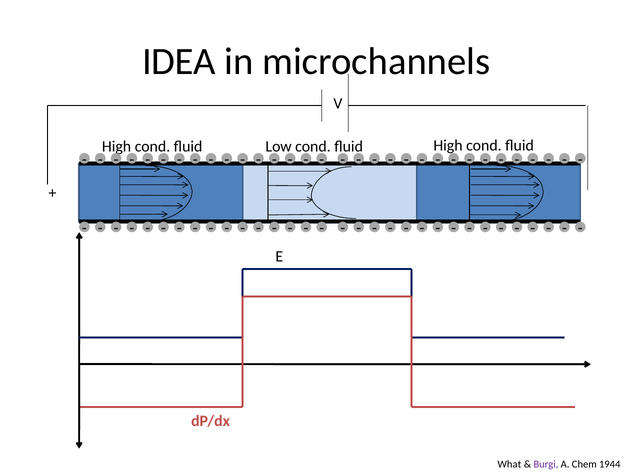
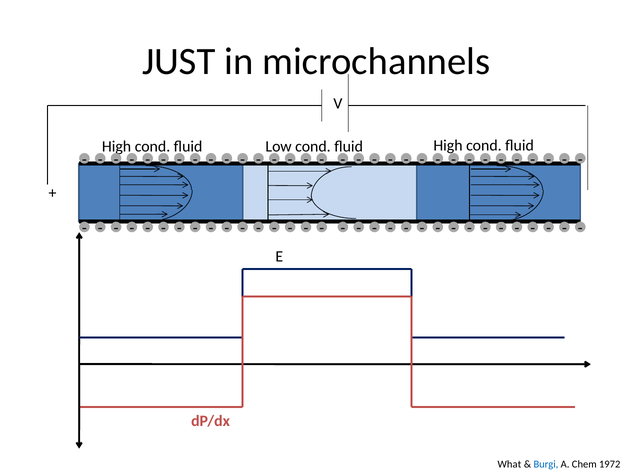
IDEA: IDEA -> JUST
Burgi colour: purple -> blue
1944: 1944 -> 1972
